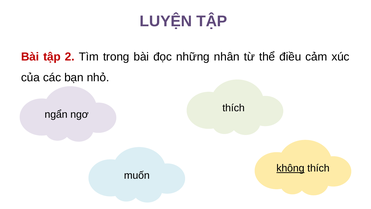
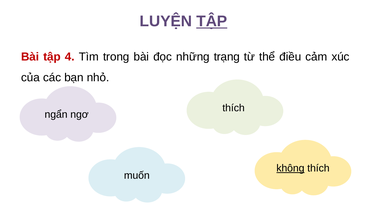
TẬP at (212, 21) underline: none -> present
2: 2 -> 4
nhân: nhân -> trạng
